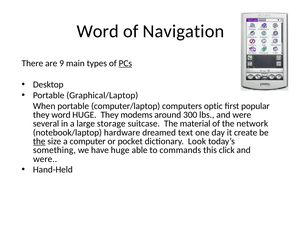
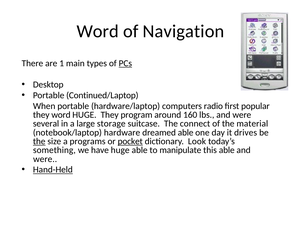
9: 9 -> 1
Graphical/Laptop: Graphical/Laptop -> Continued/Laptop
computer/laptop: computer/laptop -> hardware/laptop
optic: optic -> radio
modems: modems -> program
300: 300 -> 160
material: material -> connect
network: network -> material
dreamed text: text -> able
create: create -> drives
computer: computer -> programs
pocket underline: none -> present
commands: commands -> manipulate
this click: click -> able
Hand-Held underline: none -> present
